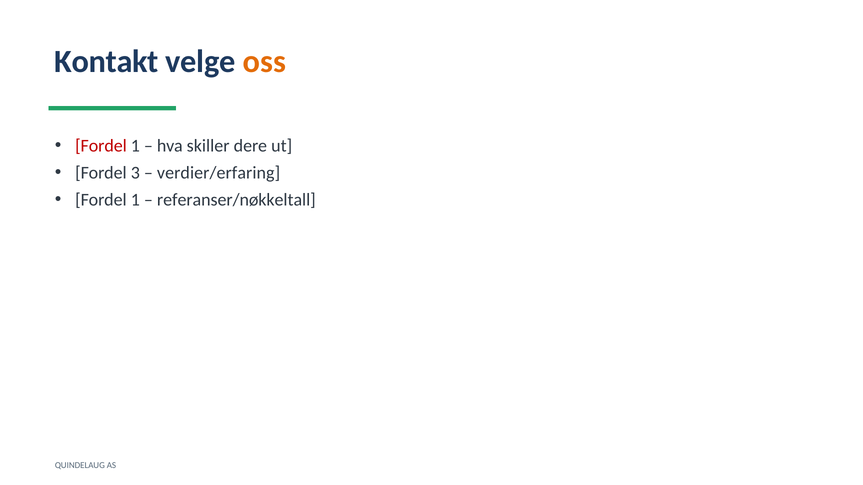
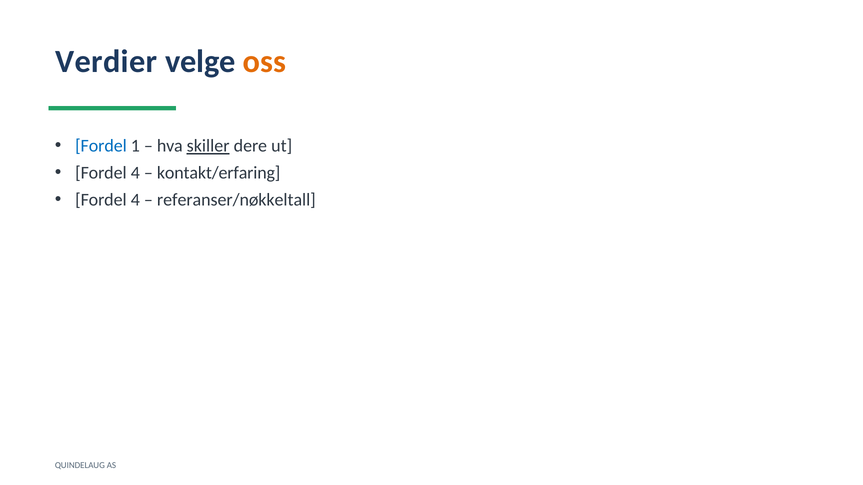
Kontakt: Kontakt -> Verdier
Fordel at (101, 146) colour: red -> blue
skiller underline: none -> present
3 at (135, 173): 3 -> 4
verdier/erfaring: verdier/erfaring -> kontakt/erfaring
1 at (135, 200): 1 -> 4
